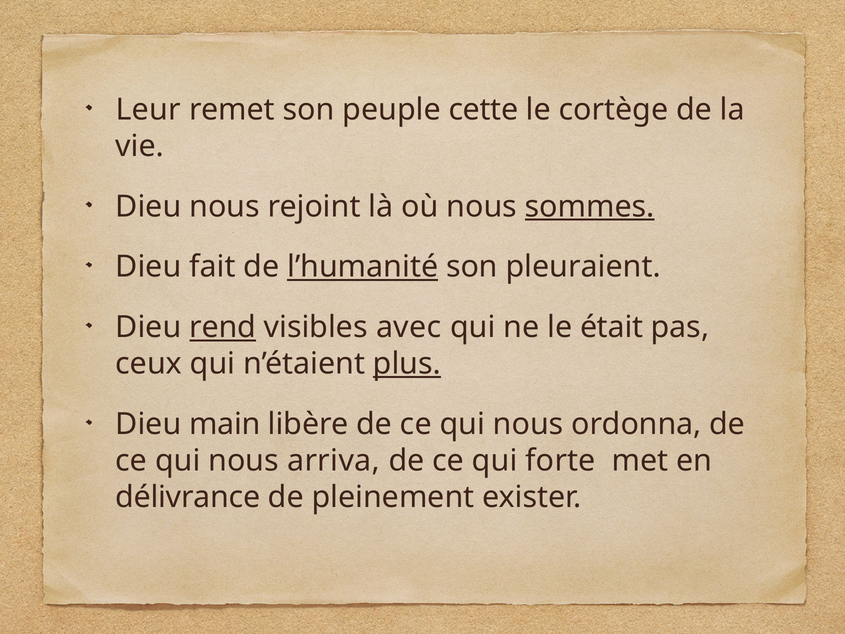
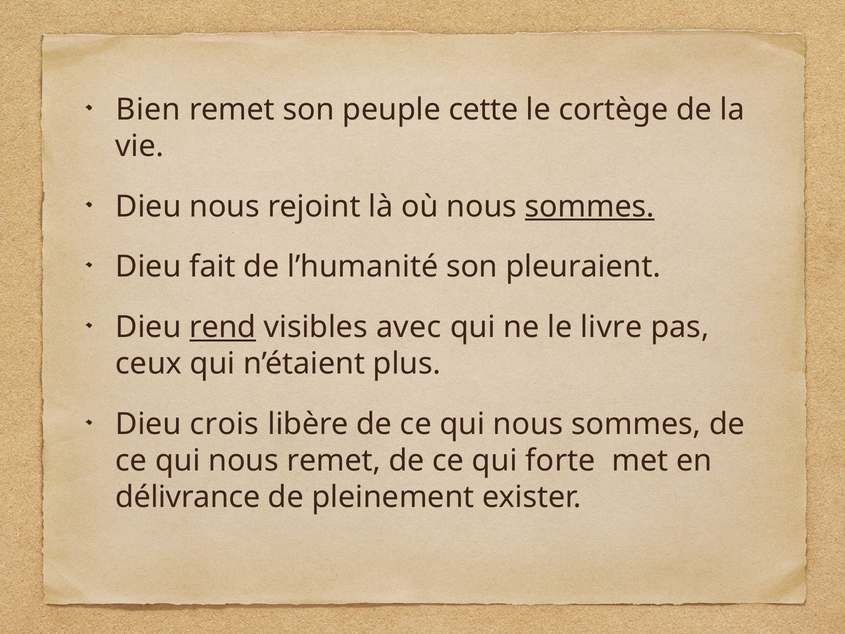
Leur: Leur -> Bien
l’humanité underline: present -> none
était: était -> livre
plus underline: present -> none
main: main -> crois
qui nous ordonna: ordonna -> sommes
nous arriva: arriva -> remet
